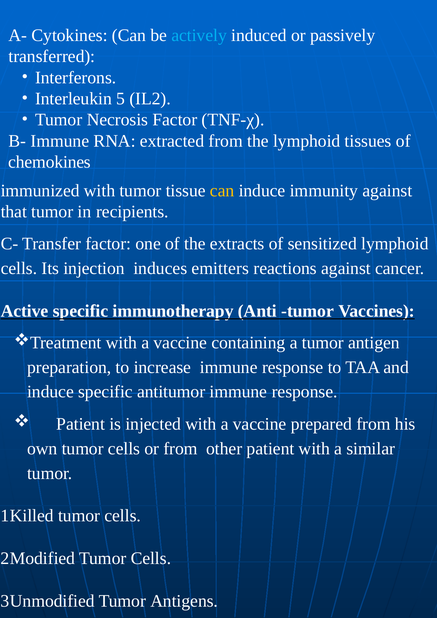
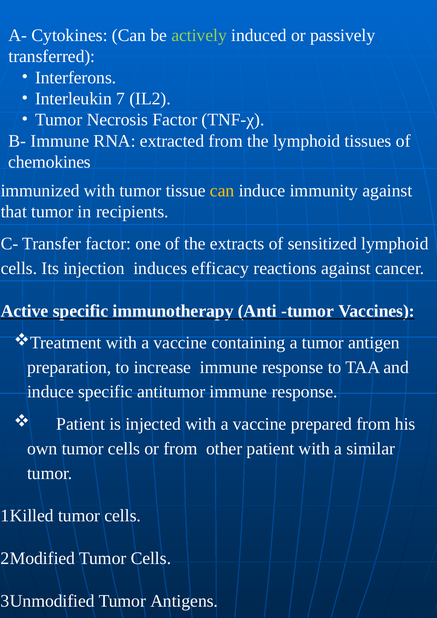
actively colour: light blue -> light green
5: 5 -> 7
emitters: emitters -> efficacy
